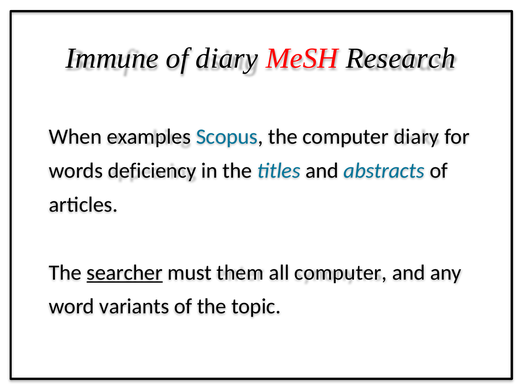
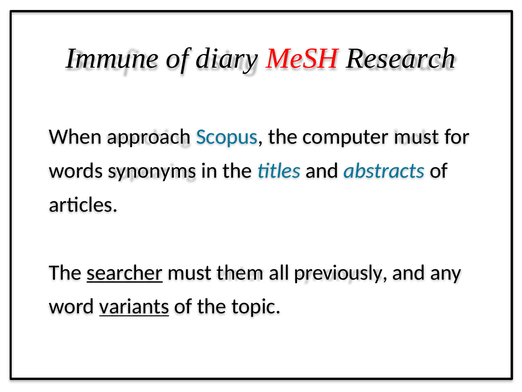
examples: examples -> approach
computer diary: diary -> must
deficiency: deficiency -> synonyms
all computer: computer -> previously
variants underline: none -> present
